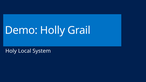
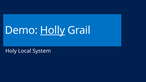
Holly underline: none -> present
